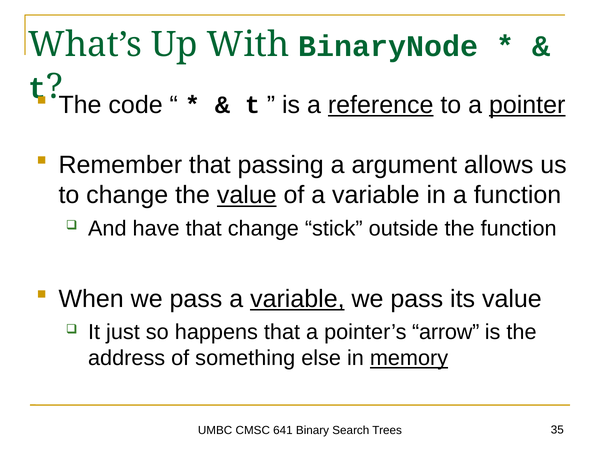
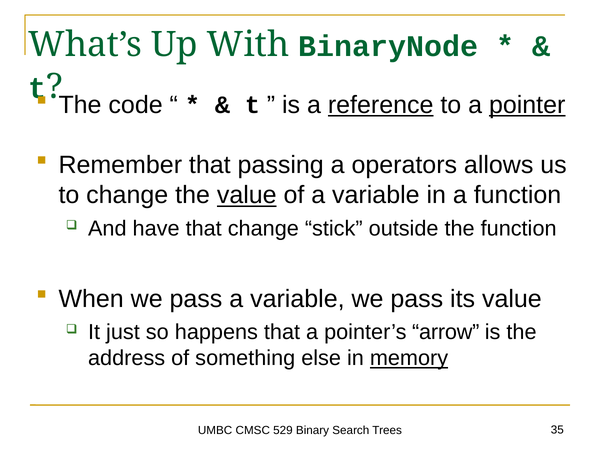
argument: argument -> operators
variable at (297, 299) underline: present -> none
641: 641 -> 529
